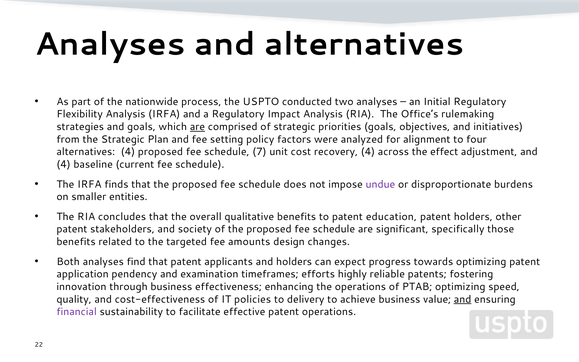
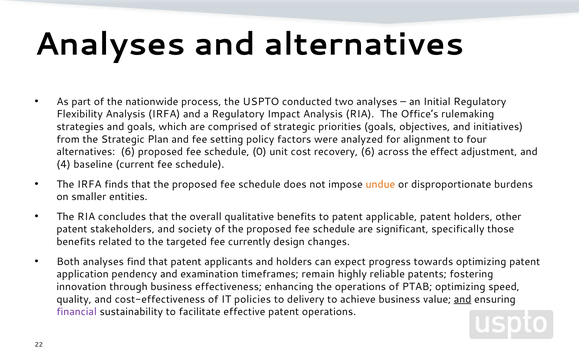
are at (197, 127) underline: present -> none
alternatives 4: 4 -> 6
7: 7 -> 0
recovery 4: 4 -> 6
undue colour: purple -> orange
education: education -> applicable
amounts: amounts -> currently
efforts: efforts -> remain
